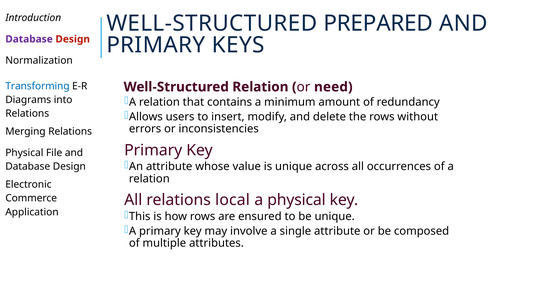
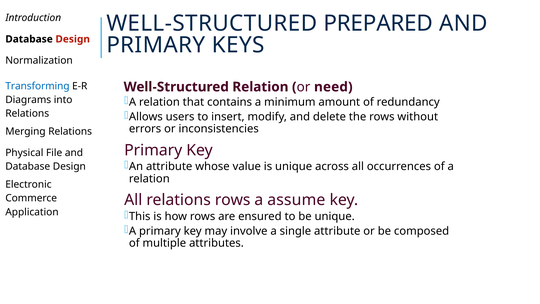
Database at (29, 39) colour: purple -> black
relations local: local -> rows
a physical: physical -> assume
